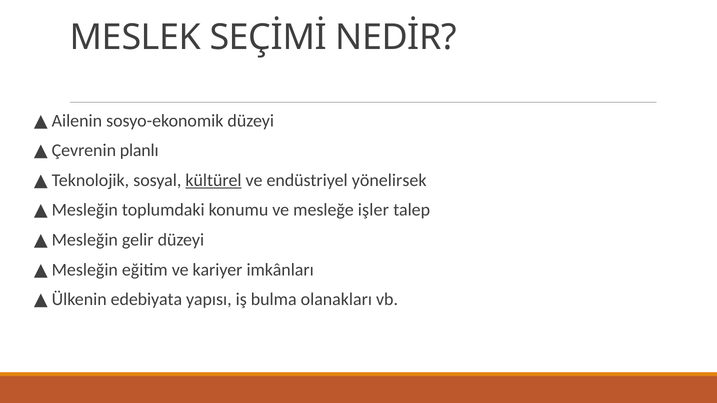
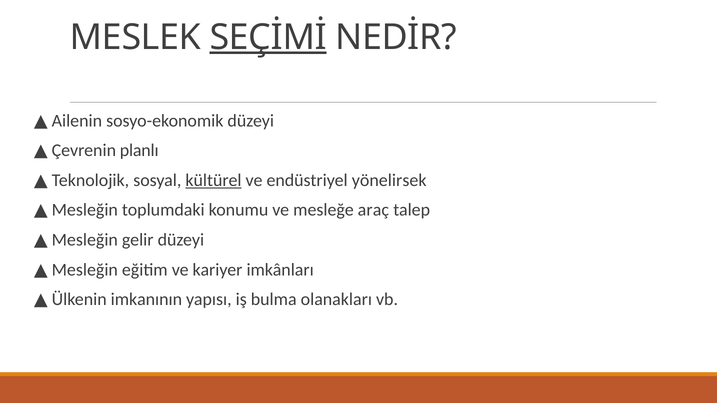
SEÇİMİ underline: none -> present
işler: işler -> araç
edebiyata: edebiyata -> imkanının
